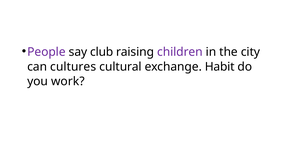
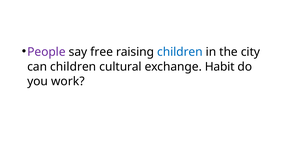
club: club -> free
children at (180, 52) colour: purple -> blue
can cultures: cultures -> children
